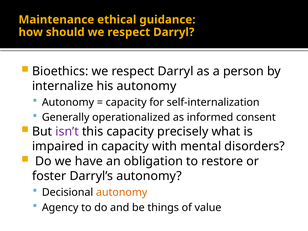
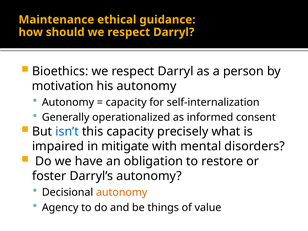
internalize: internalize -> motivation
isn’t colour: purple -> blue
in capacity: capacity -> mitigate
